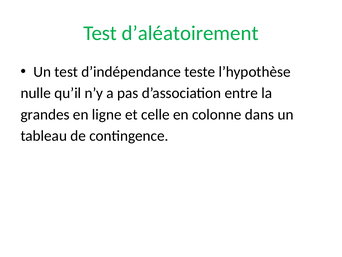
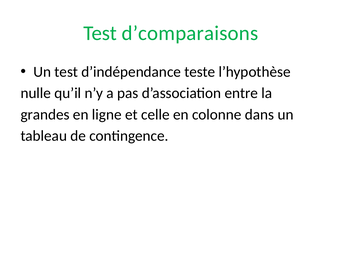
d’aléatoirement: d’aléatoirement -> d’comparaisons
